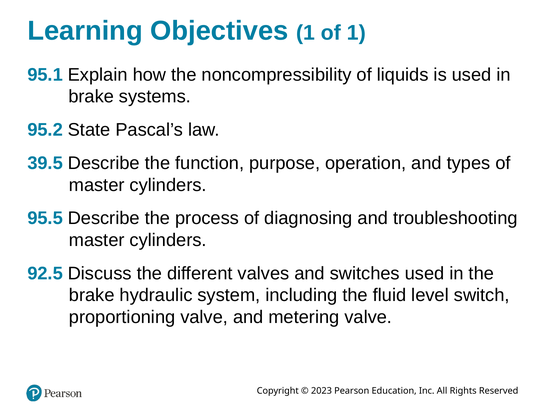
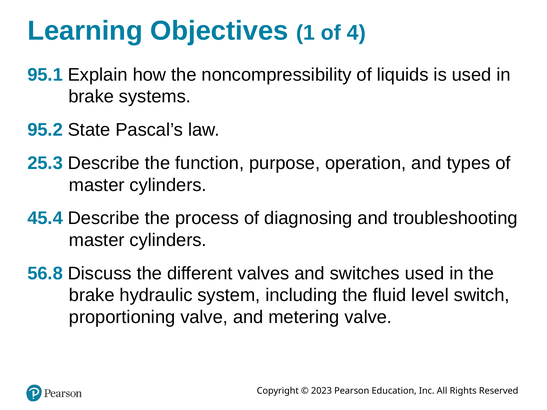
of 1: 1 -> 4
39.5: 39.5 -> 25.3
95.5: 95.5 -> 45.4
92.5: 92.5 -> 56.8
